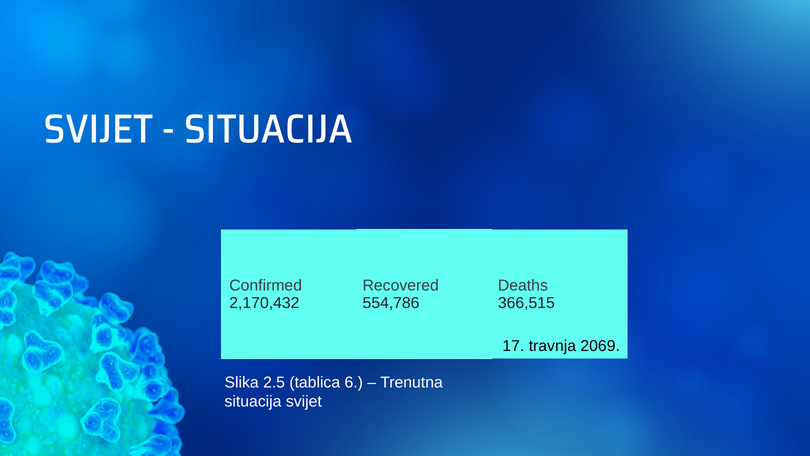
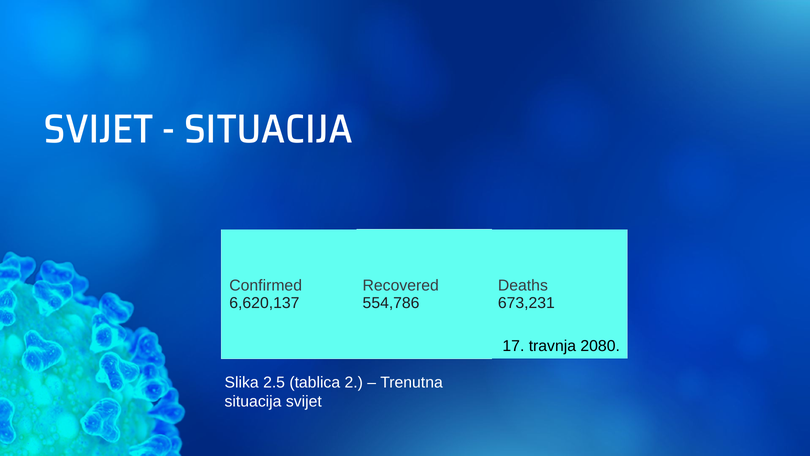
2,170,432: 2,170,432 -> 6,620,137
366,515: 366,515 -> 673,231
2069: 2069 -> 2080
6: 6 -> 2
